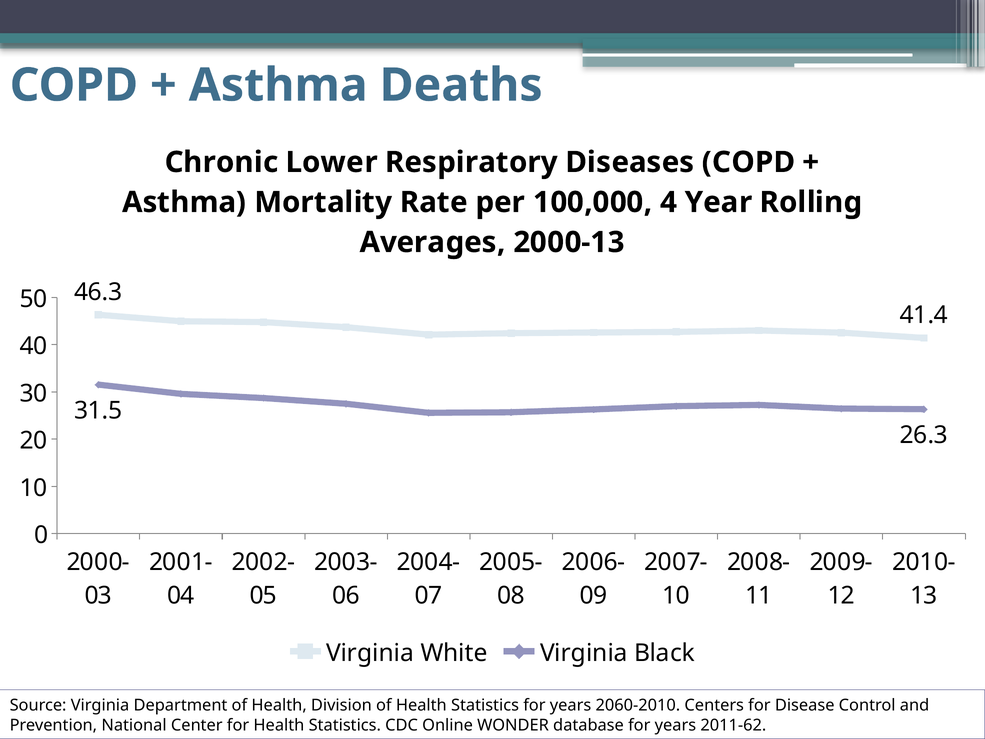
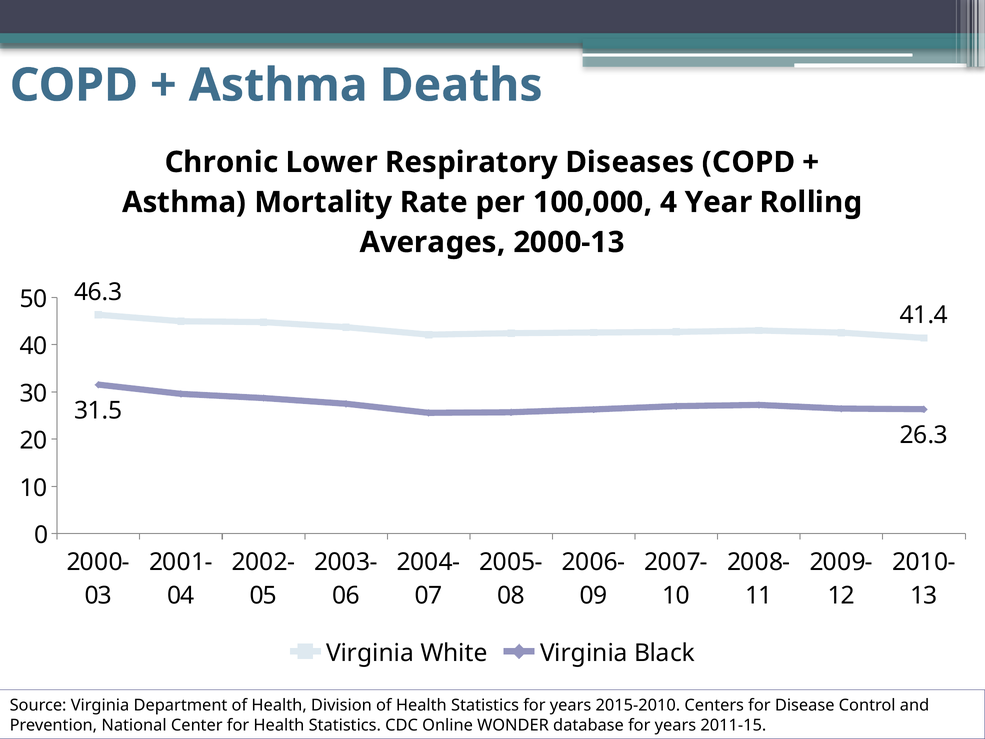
2060-2010: 2060-2010 -> 2015-2010
2011-62: 2011-62 -> 2011-15
